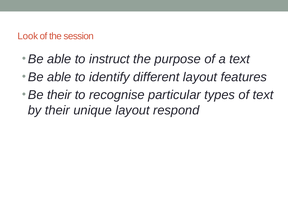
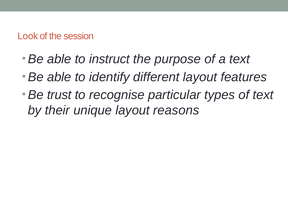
Be their: their -> trust
respond: respond -> reasons
